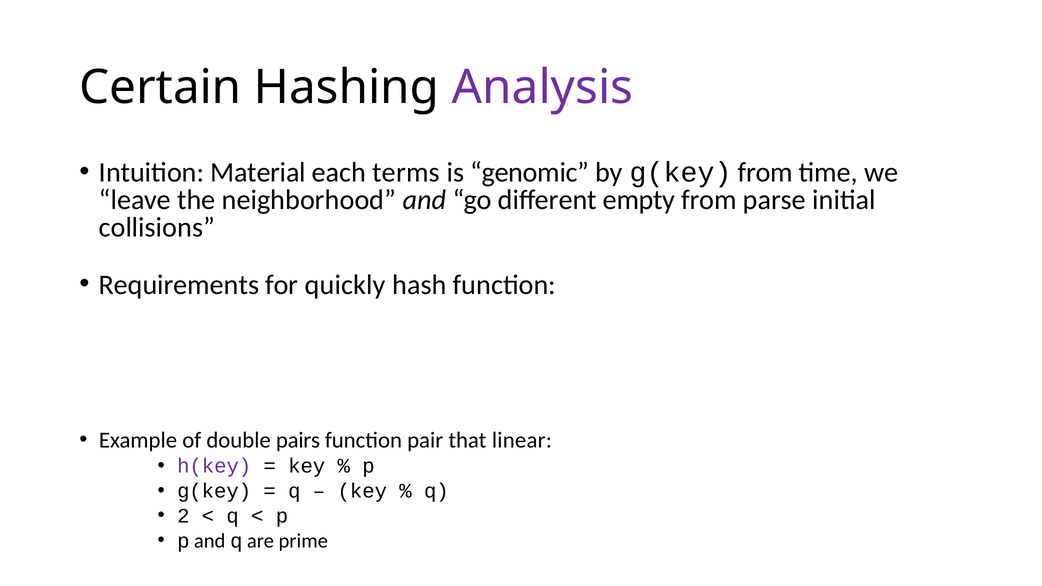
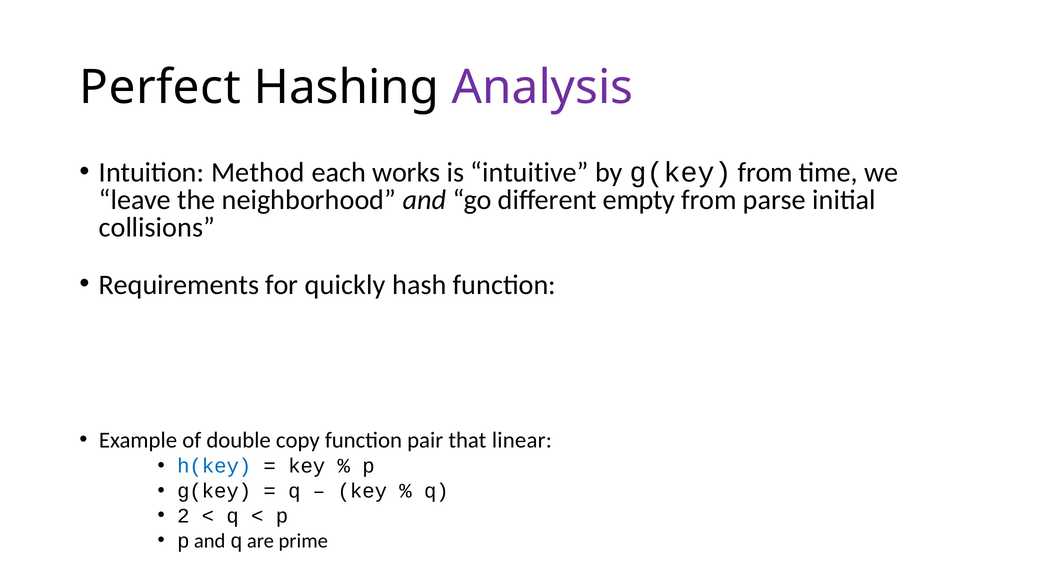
Certain: Certain -> Perfect
Material: Material -> Method
terms: terms -> works
genomic: genomic -> intuitive
pairs: pairs -> copy
h(key colour: purple -> blue
